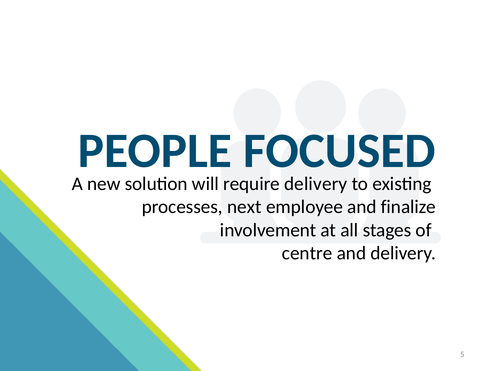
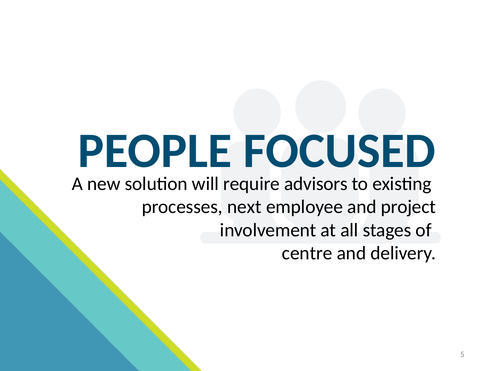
require delivery: delivery -> advisors
finalize: finalize -> project
